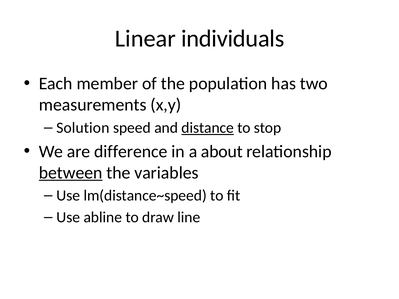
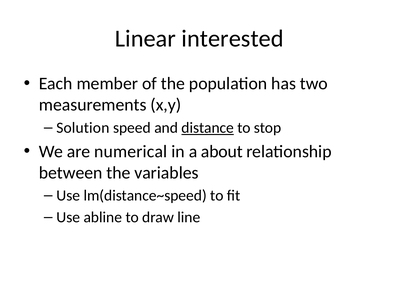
individuals: individuals -> interested
difference: difference -> numerical
between underline: present -> none
